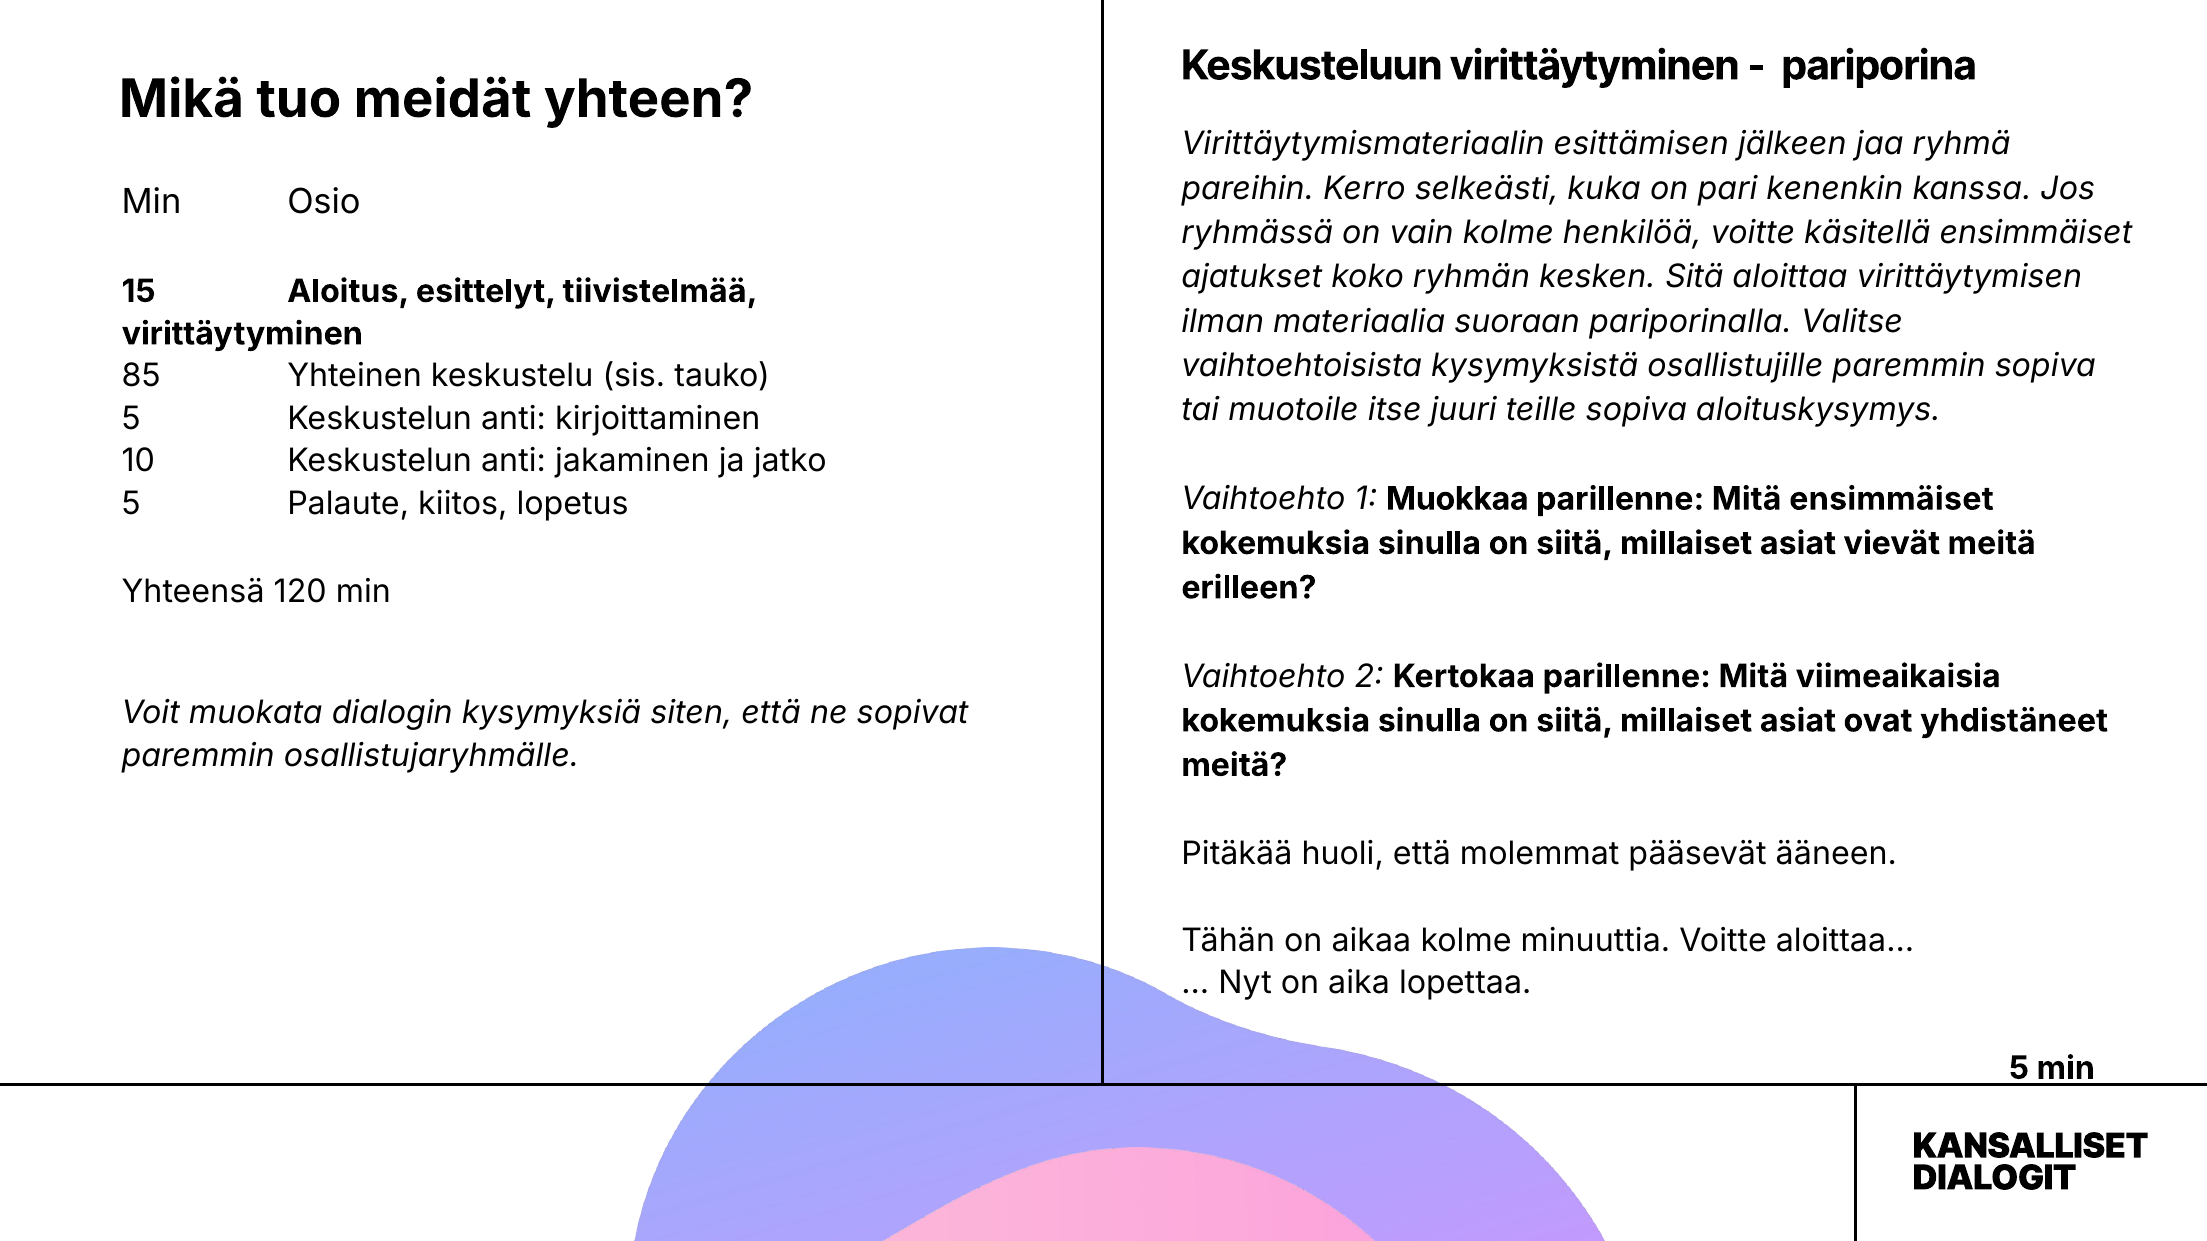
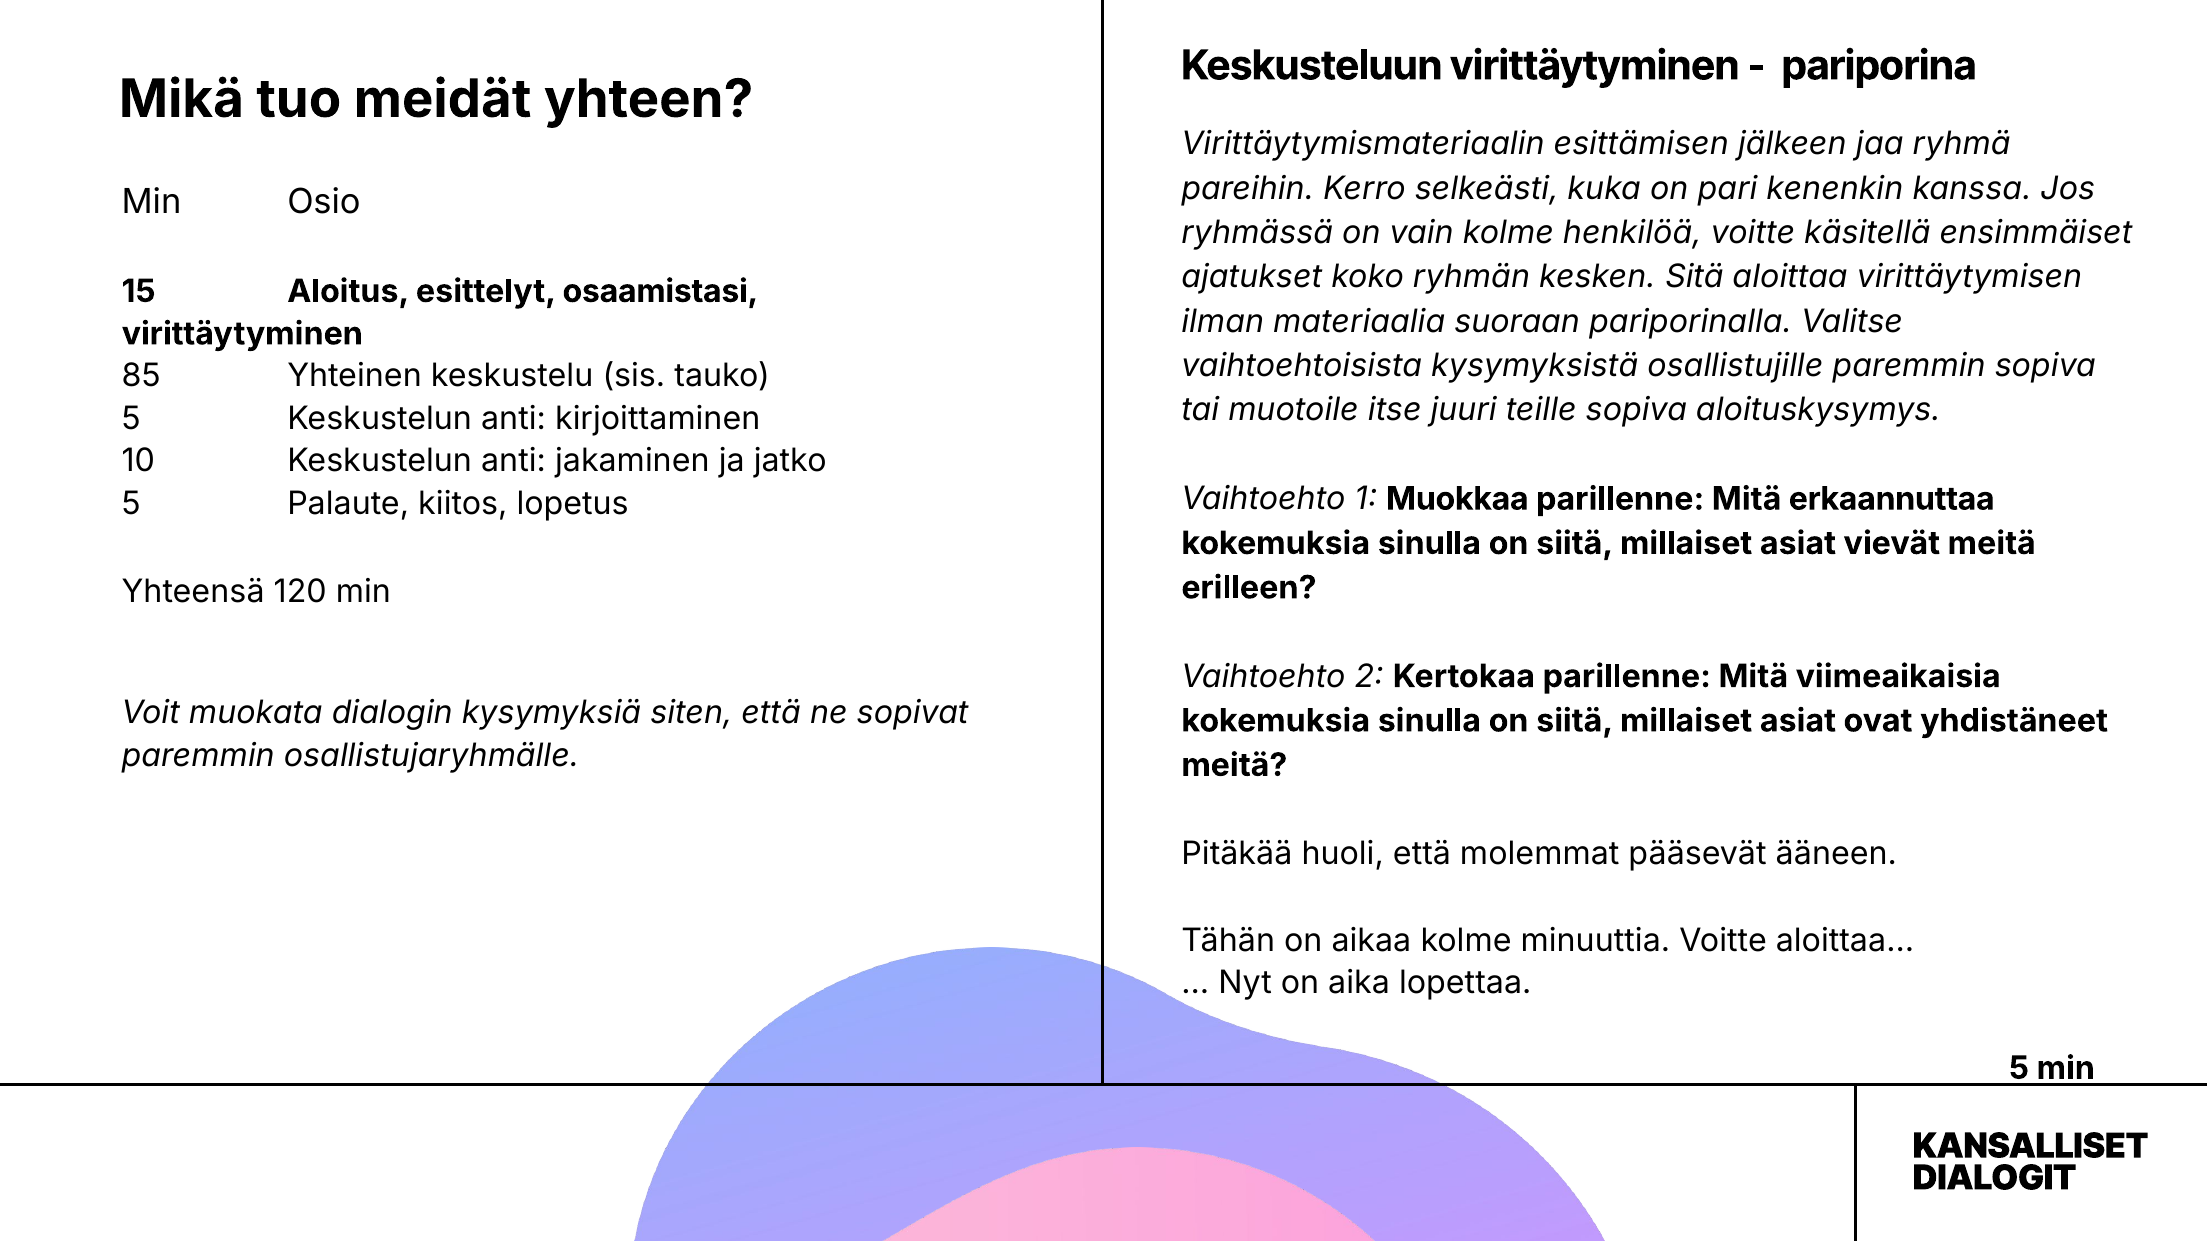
tiivistelmää: tiivistelmää -> osaamistasi
Mitä ensimmäiset: ensimmäiset -> erkaannuttaa
